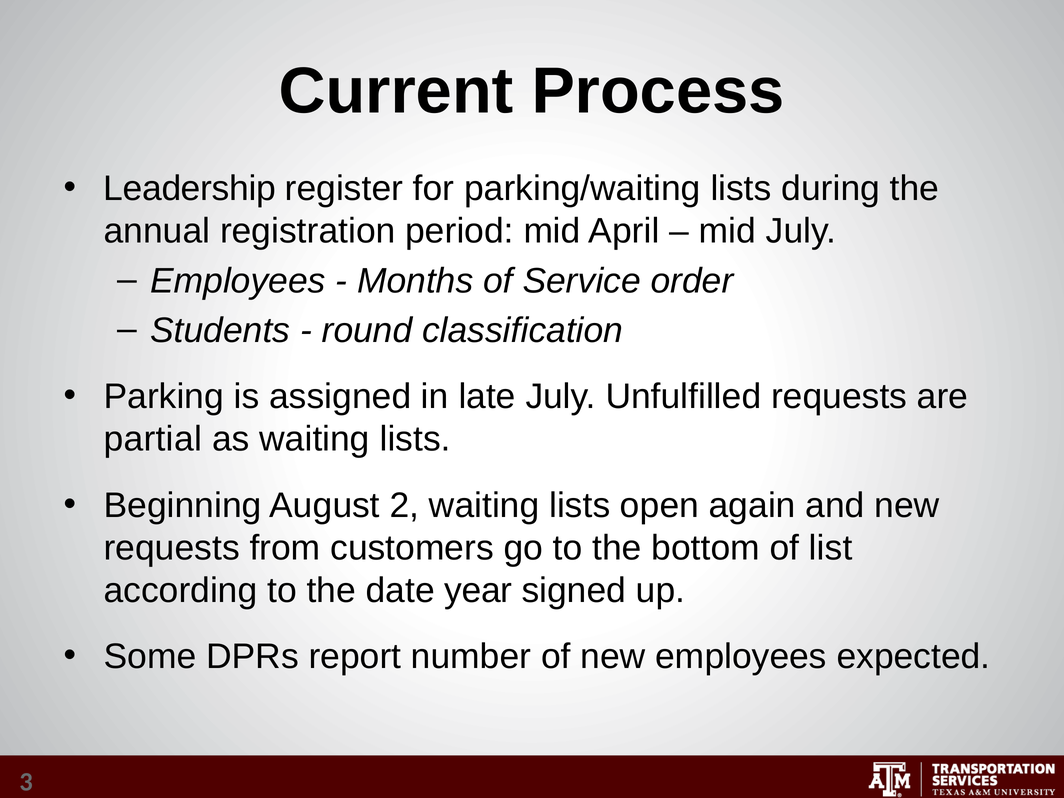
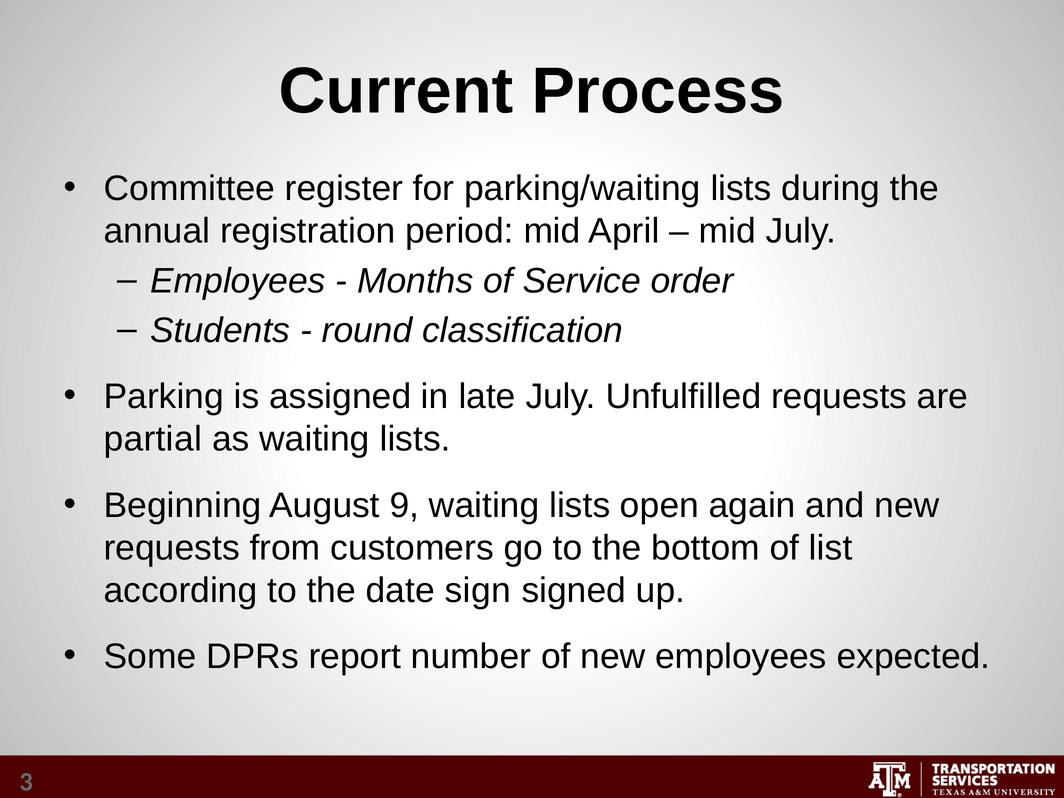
Leadership: Leadership -> Committee
2: 2 -> 9
year: year -> sign
